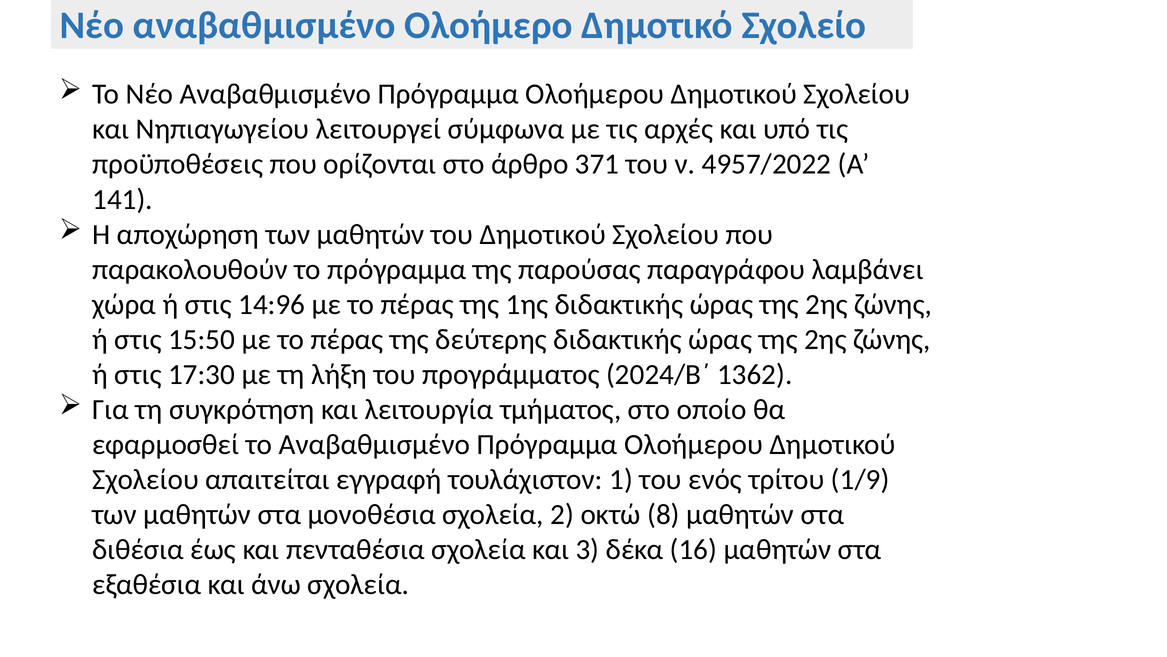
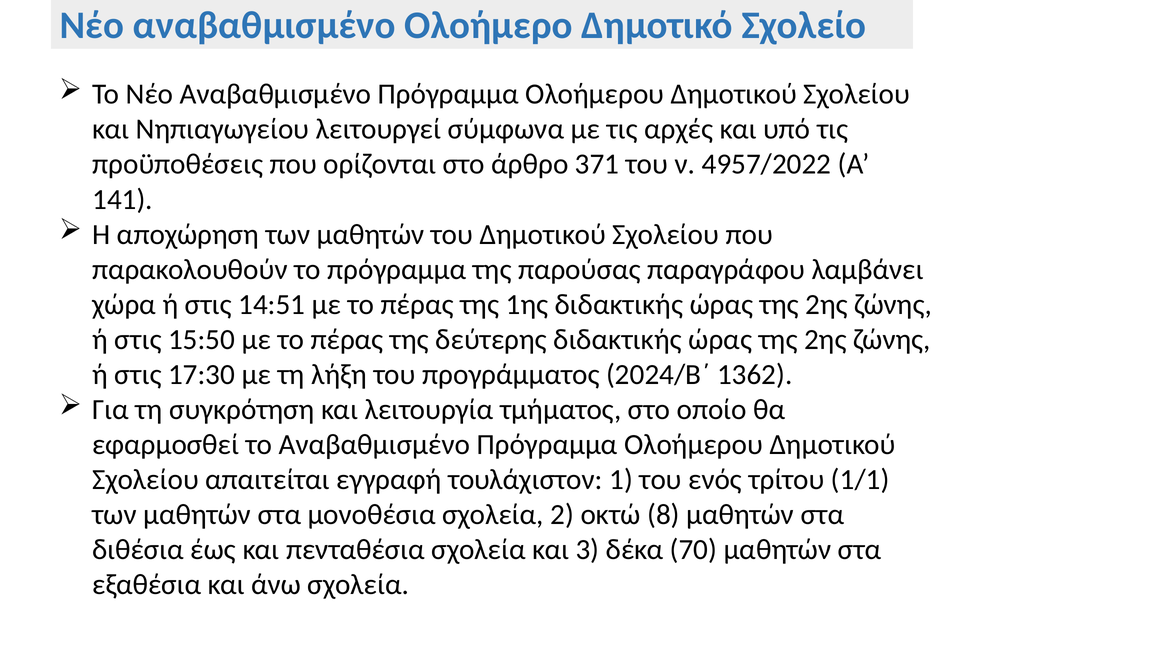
14:96: 14:96 -> 14:51
1/9: 1/9 -> 1/1
16: 16 -> 70
